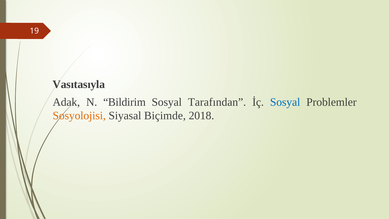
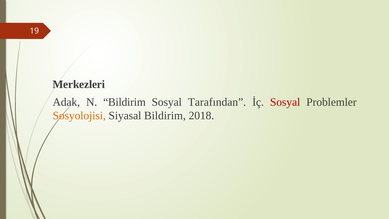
Vasıtasıyla: Vasıtasıyla -> Merkezleri
Sosyal at (285, 102) colour: blue -> red
Siyasal Biçimde: Biçimde -> Bildirim
